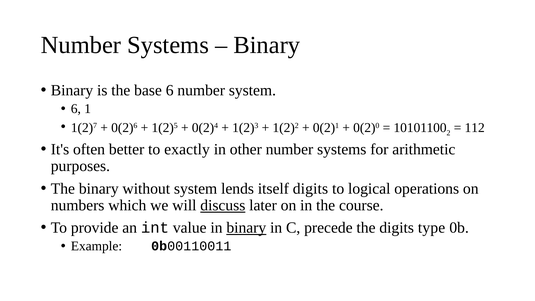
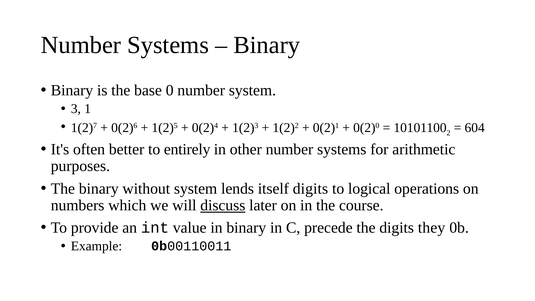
base 6: 6 -> 0
6 at (76, 109): 6 -> 3
112: 112 -> 604
exactly: exactly -> entirely
binary at (246, 228) underline: present -> none
type: type -> they
